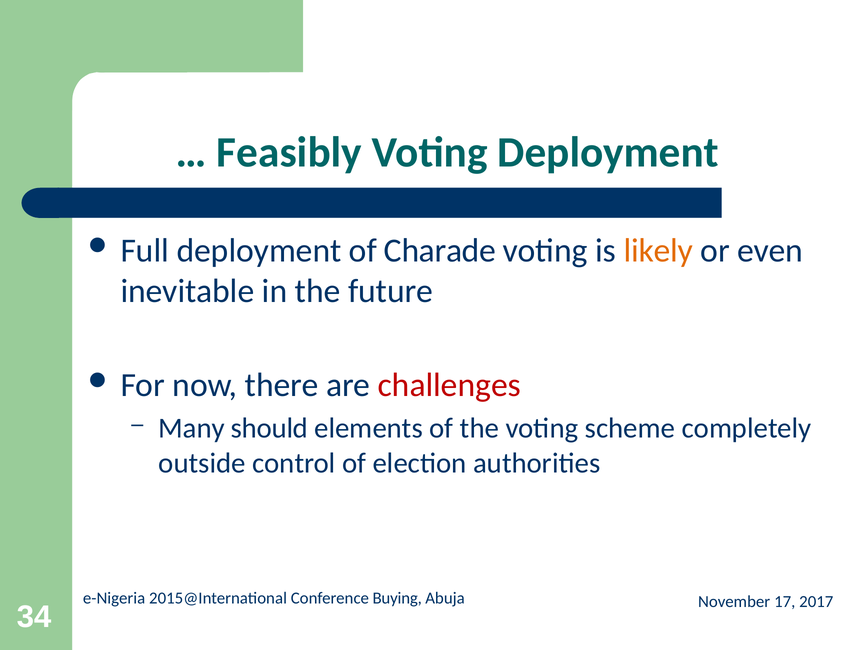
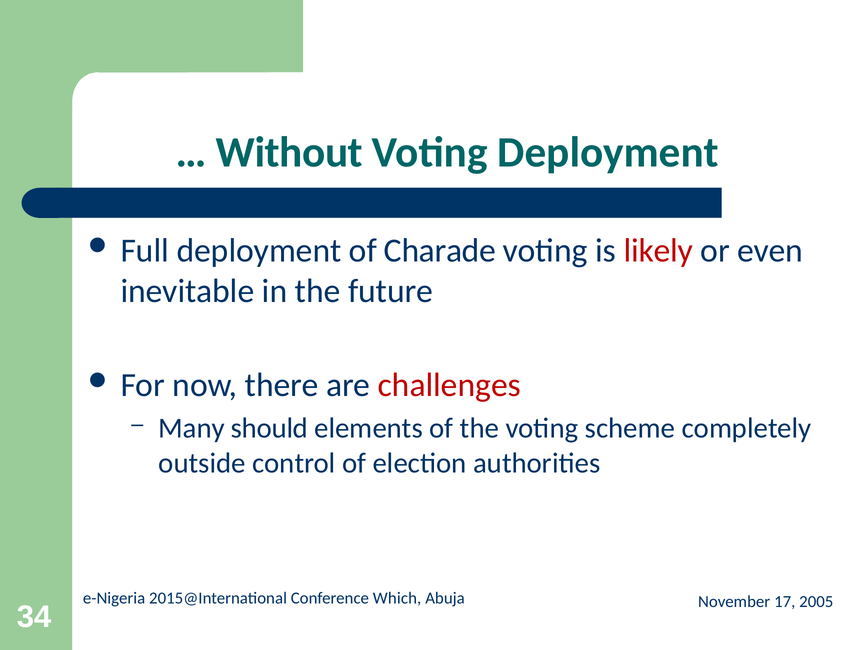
Feasibly: Feasibly -> Without
likely colour: orange -> red
Buying: Buying -> Which
2017: 2017 -> 2005
